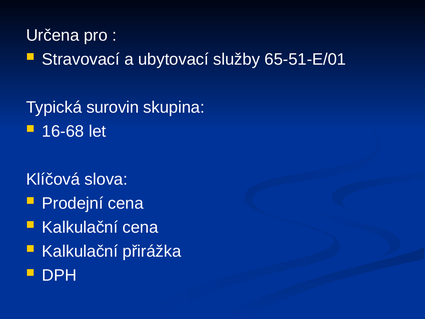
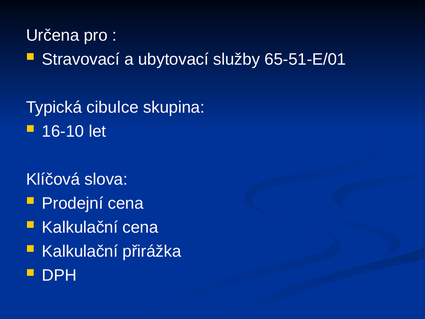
surovin: surovin -> cibulce
16-68: 16-68 -> 16-10
